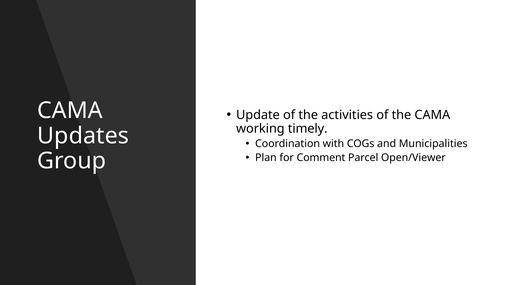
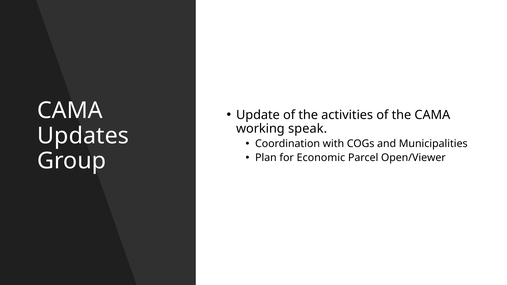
timely: timely -> speak
Comment: Comment -> Economic
